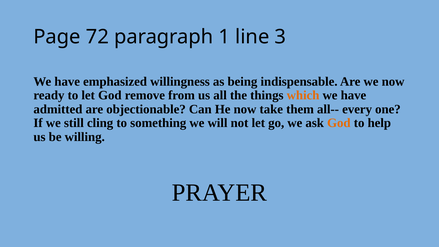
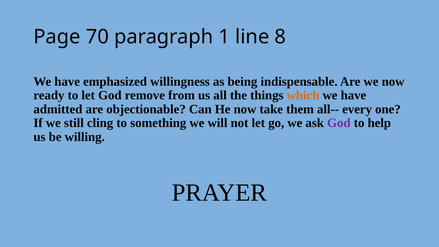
72: 72 -> 70
3: 3 -> 8
God at (339, 123) colour: orange -> purple
